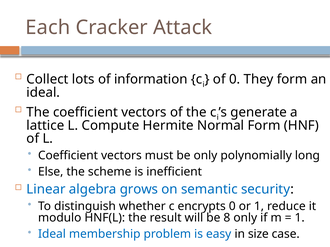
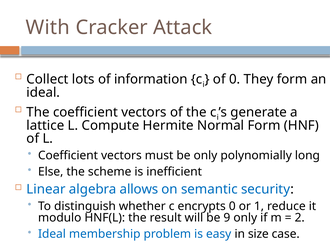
Each: Each -> With
grows: grows -> allows
8: 8 -> 9
1 at (300, 218): 1 -> 2
